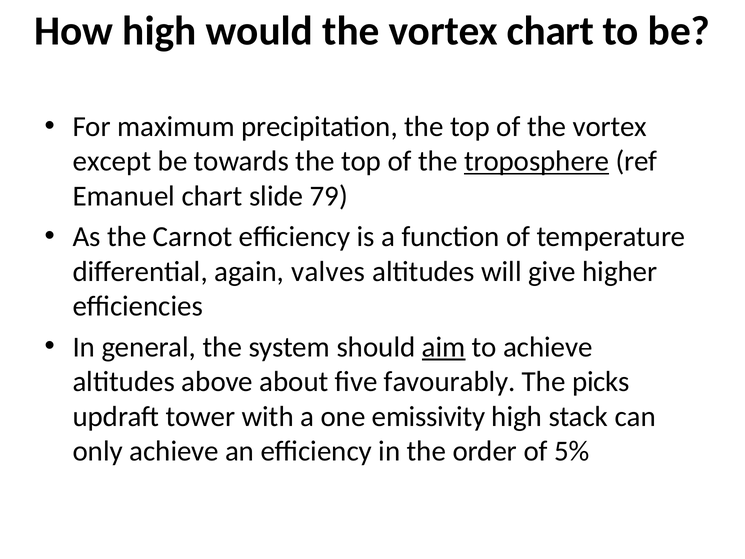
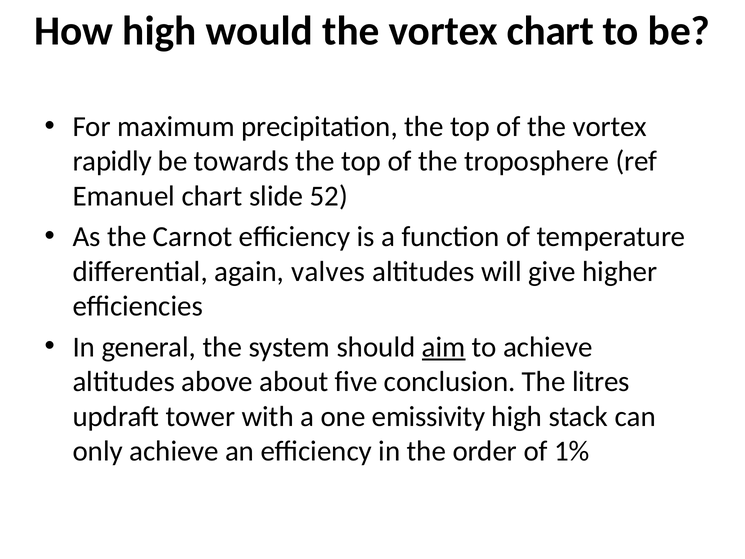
except: except -> rapidly
troposphere underline: present -> none
79: 79 -> 52
favourably: favourably -> conclusion
picks: picks -> litres
5%: 5% -> 1%
